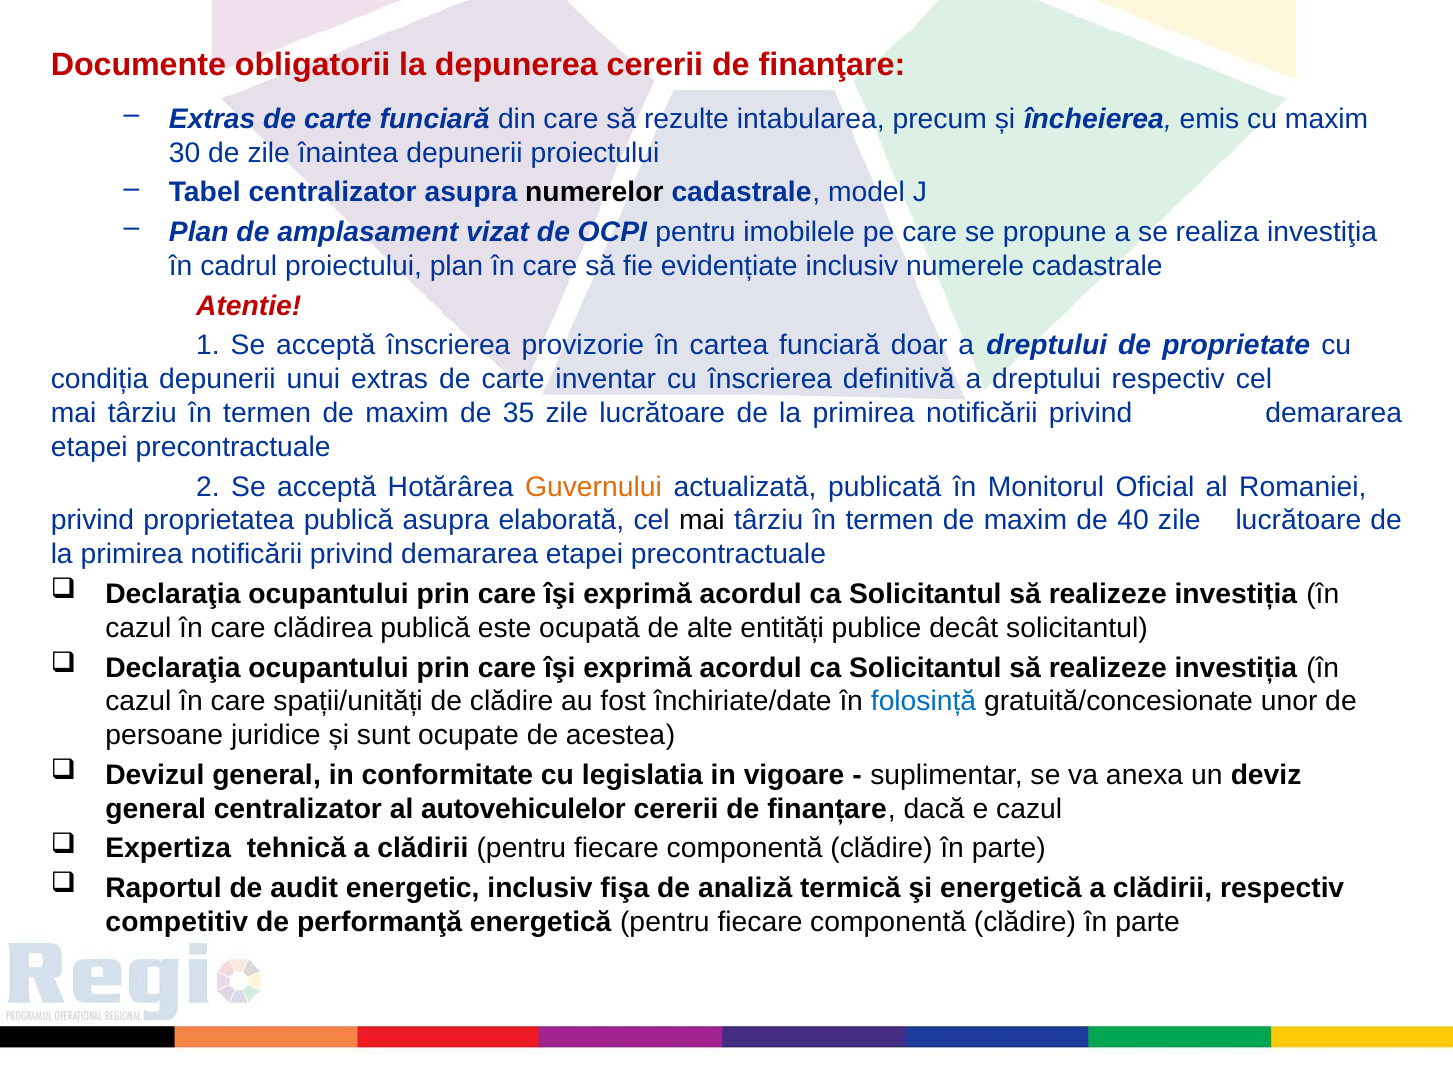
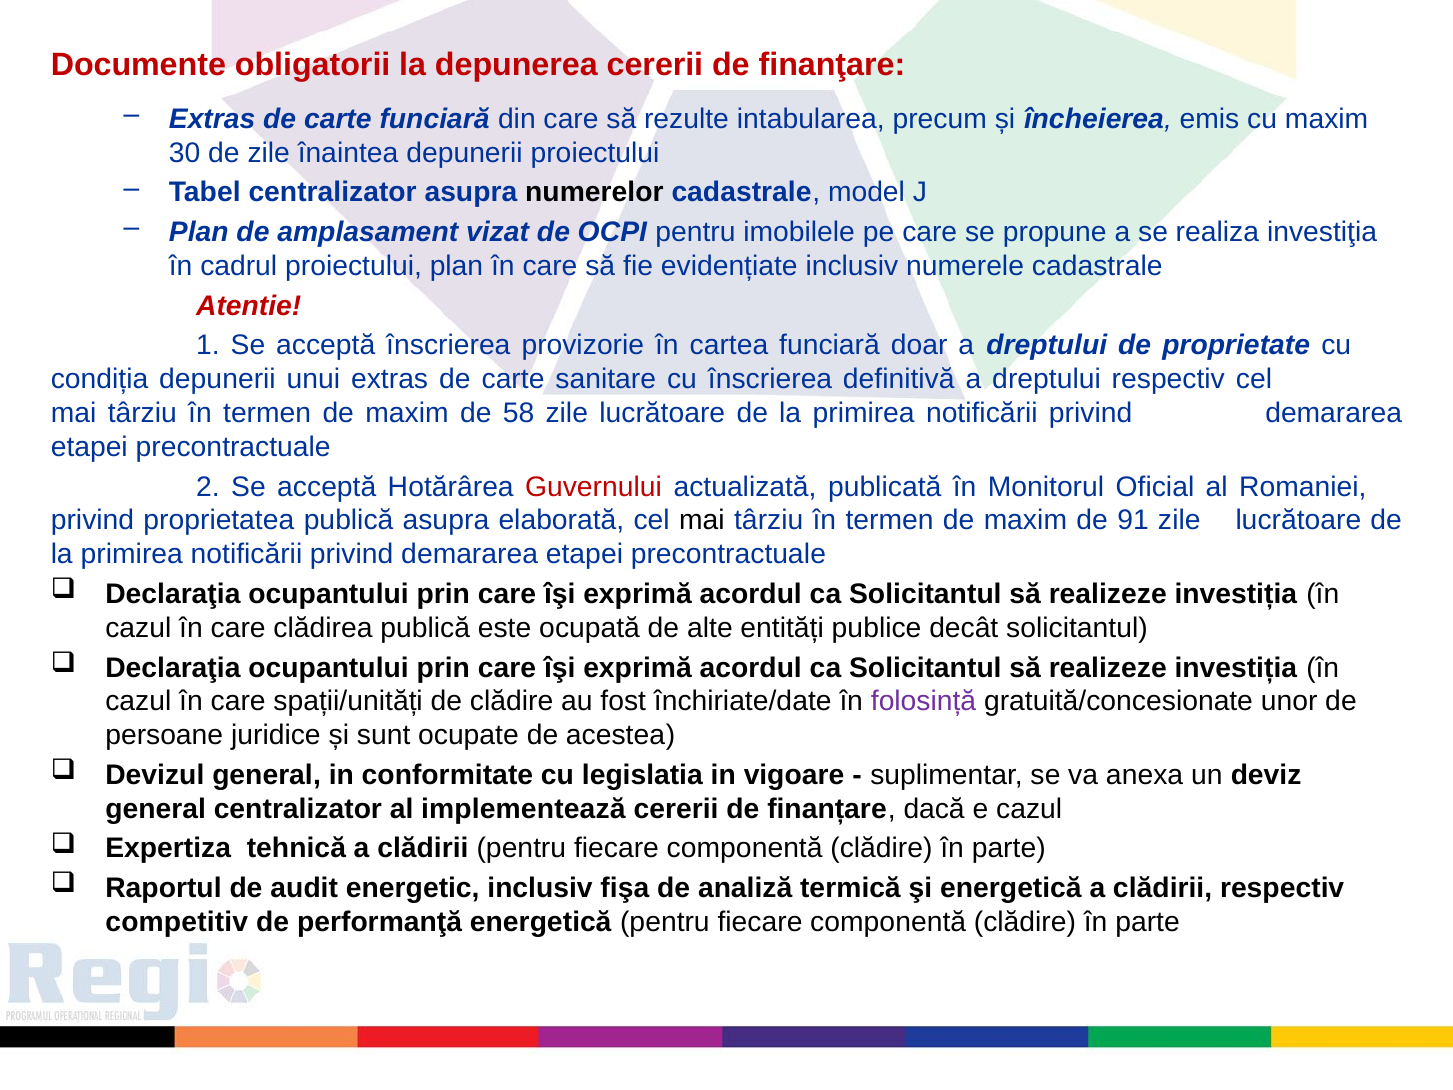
inventar: inventar -> sanitare
35: 35 -> 58
Guvernului colour: orange -> red
40: 40 -> 91
folosință colour: blue -> purple
autovehiculelor: autovehiculelor -> implementează
